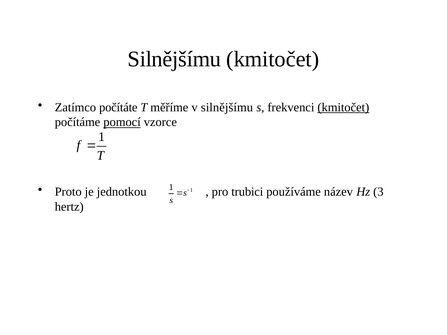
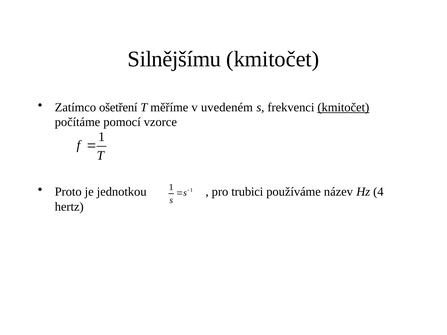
počítáte: počítáte -> ošetření
v silnějšímu: silnějšímu -> uvedeném
pomocí underline: present -> none
3: 3 -> 4
